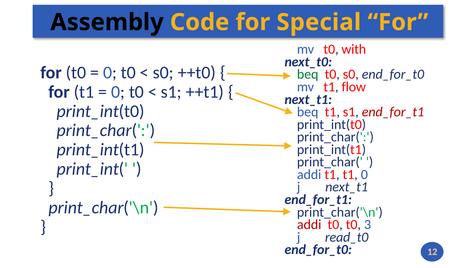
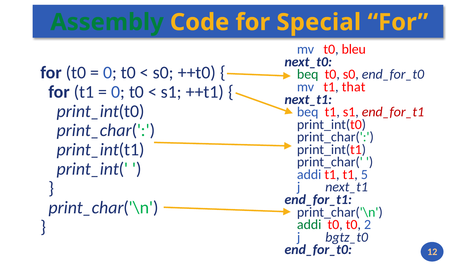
Assembly colour: black -> green
with: with -> bleu
flow: flow -> that
t1 0: 0 -> 5
addi at (309, 224) colour: red -> green
3: 3 -> 2
read_t0: read_t0 -> bgtz_t0
